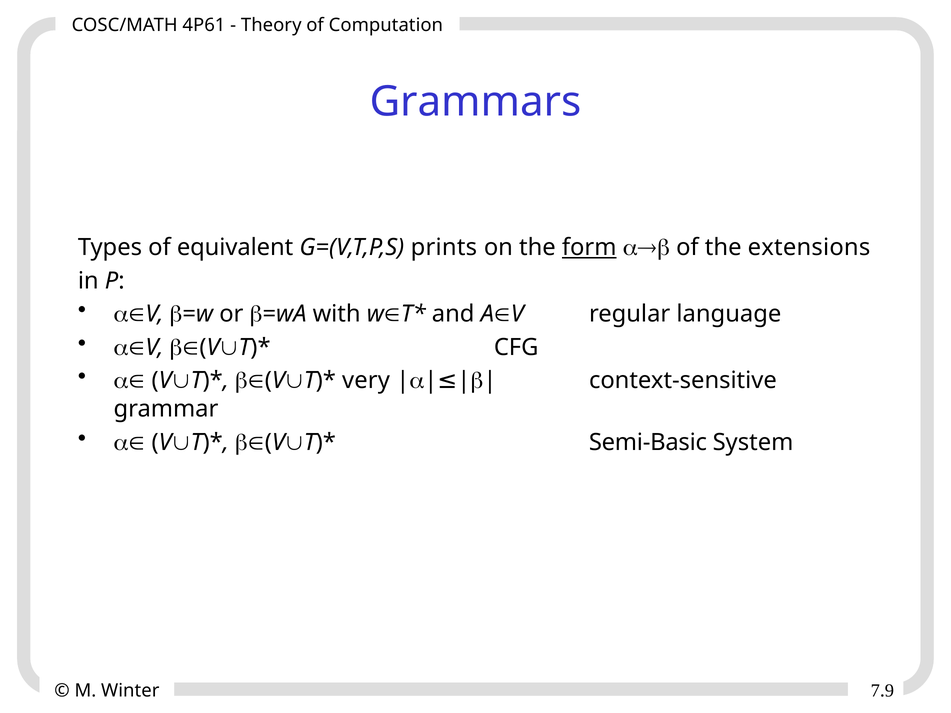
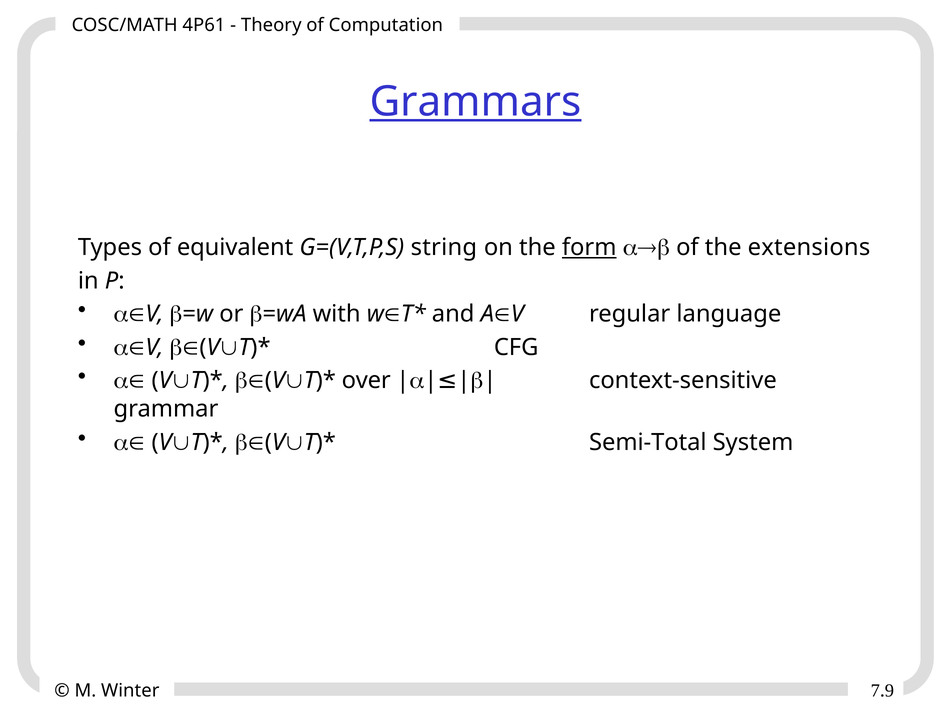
Grammars underline: none -> present
prints: prints -> string
very: very -> over
Semi-Basic: Semi-Basic -> Semi-Total
